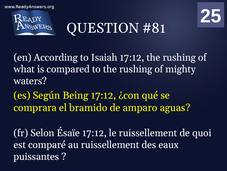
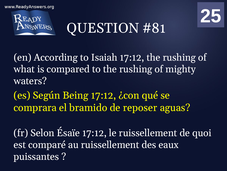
amparo: amparo -> reposer
